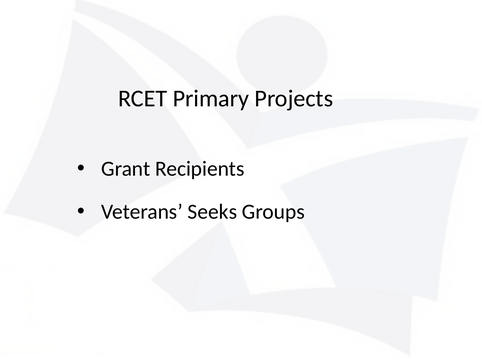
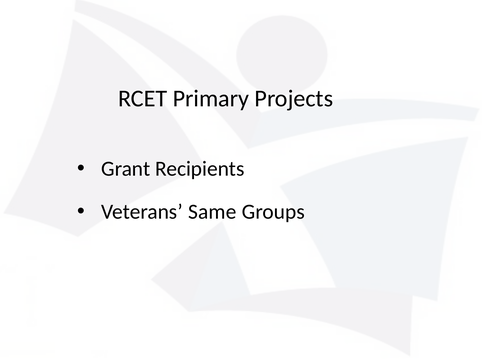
Seeks: Seeks -> Same
